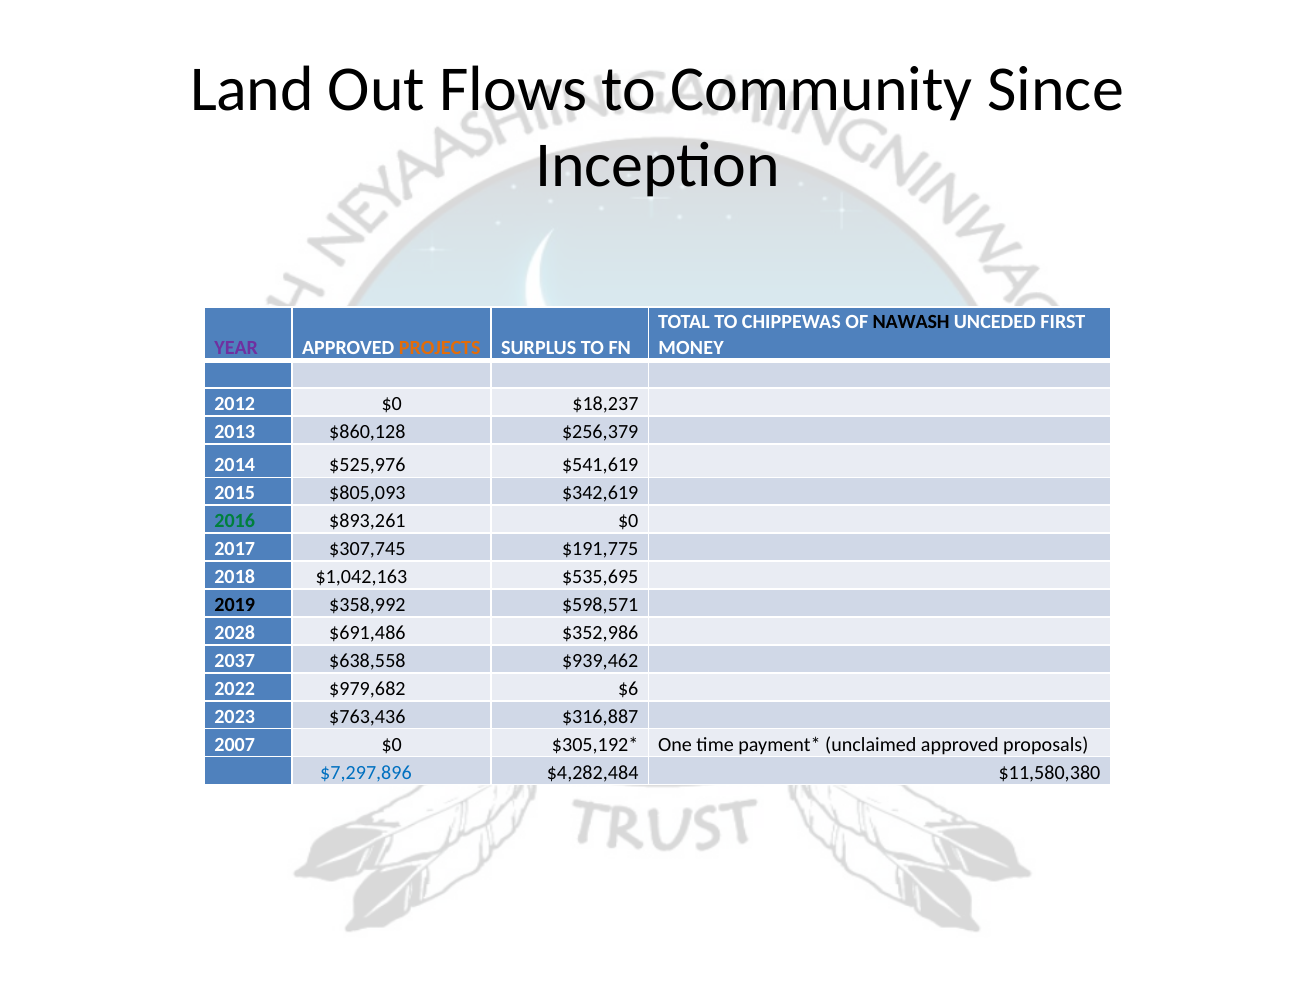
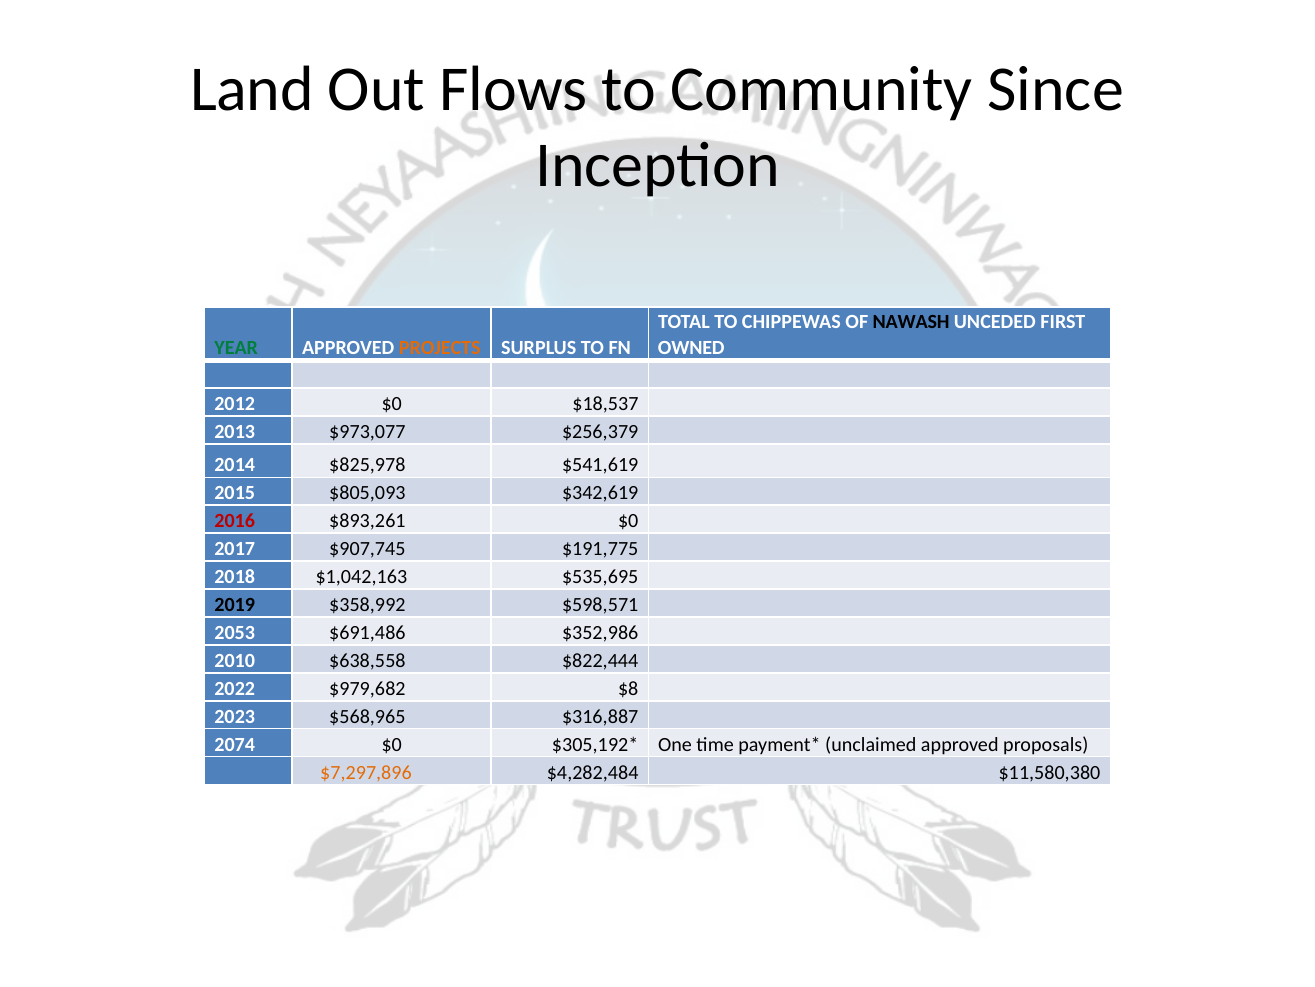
YEAR colour: purple -> green
MONEY: MONEY -> OWNED
$18,237: $18,237 -> $18,537
$860,128: $860,128 -> $973,077
$525,976: $525,976 -> $825,978
2016 colour: green -> red
$307,745: $307,745 -> $907,745
2028: 2028 -> 2053
2037: 2037 -> 2010
$939,462: $939,462 -> $822,444
$6: $6 -> $8
$763,436: $763,436 -> $568,965
2007: 2007 -> 2074
$7,297,896 colour: blue -> orange
